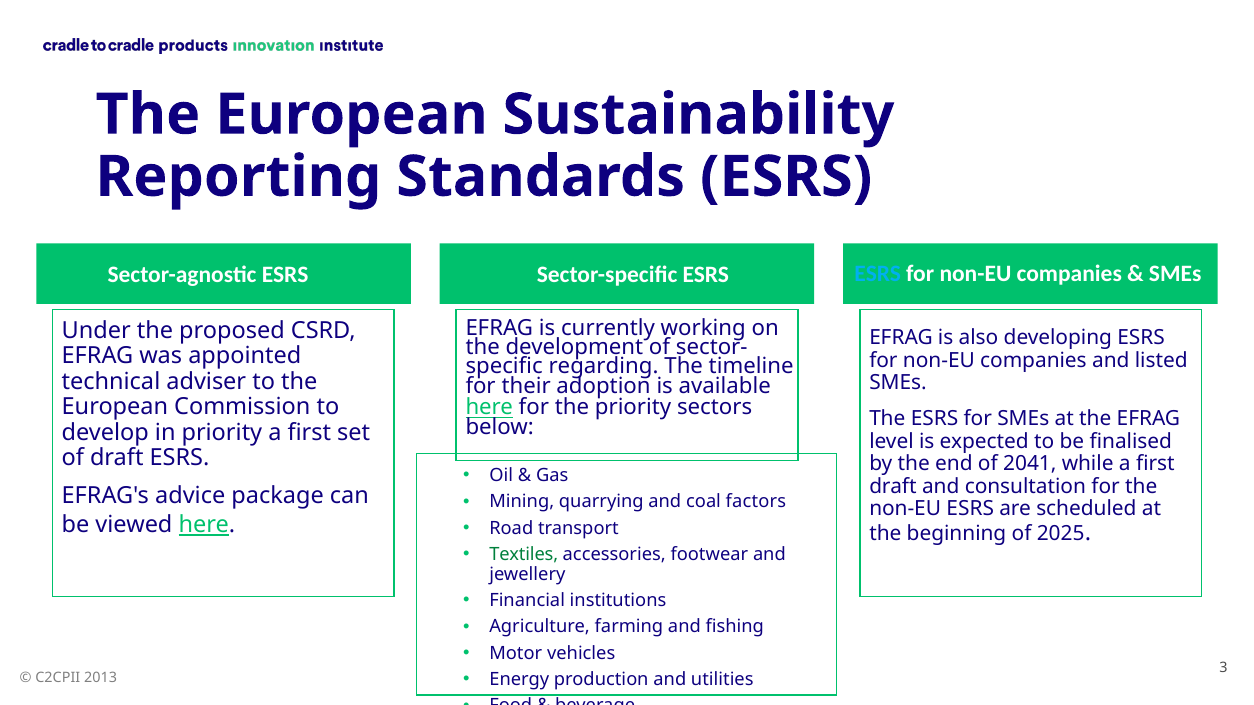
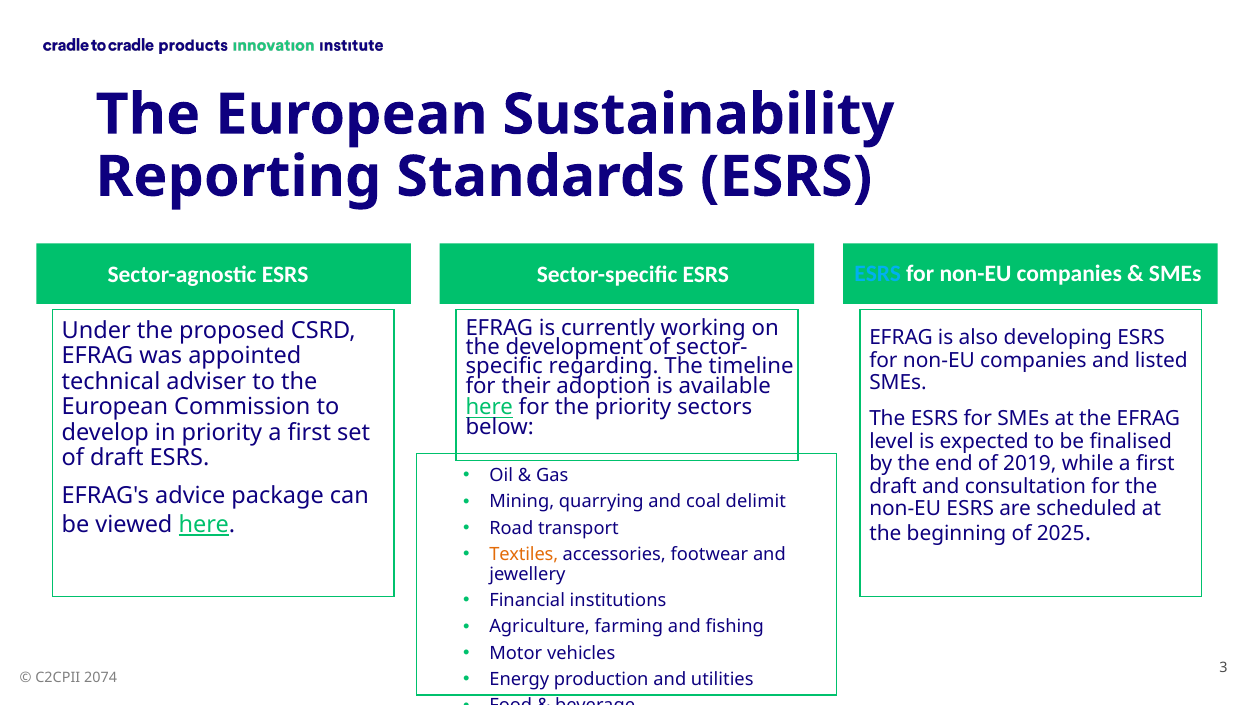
2041: 2041 -> 2019
factors: factors -> delimit
Textiles colour: green -> orange
2013: 2013 -> 2074
